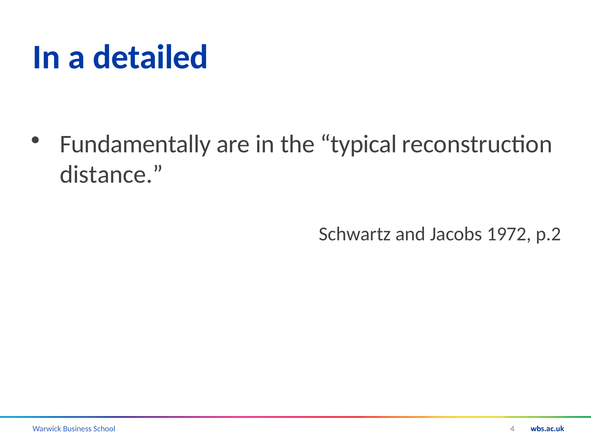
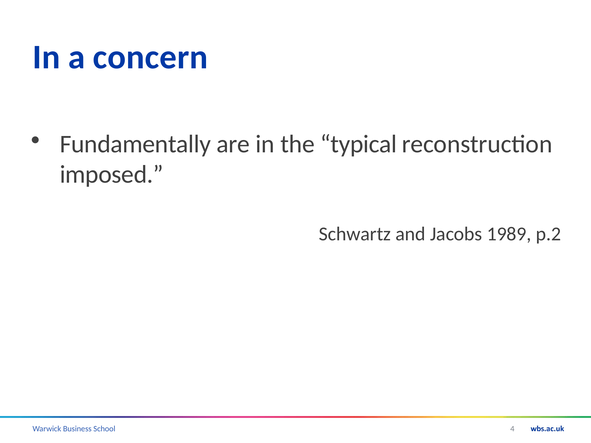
detailed: detailed -> concern
distance: distance -> imposed
1972: 1972 -> 1989
